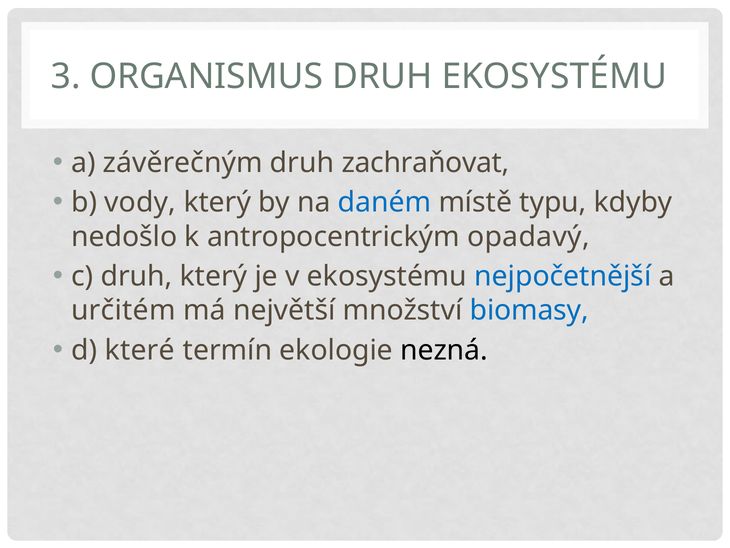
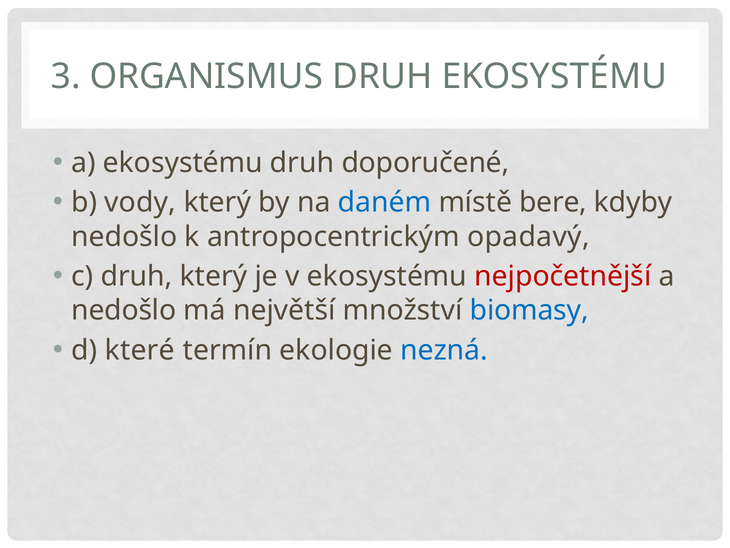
a závěrečným: závěrečným -> ekosystému
zachraňovat: zachraňovat -> doporučené
typu: typu -> bere
nejpočetnější colour: blue -> red
určitém at (123, 310): určitém -> nedošlo
nezná colour: black -> blue
